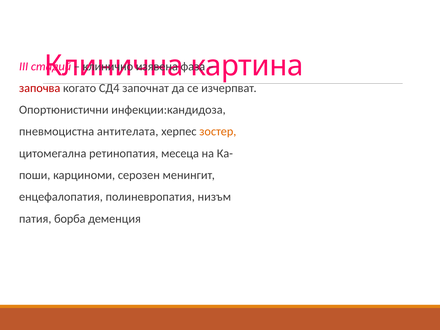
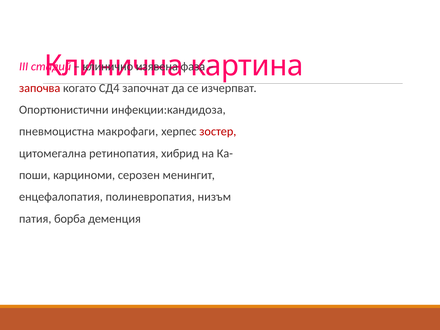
антителата: антителата -> макрофаги
зостер colour: orange -> red
месеца: месеца -> хибрид
